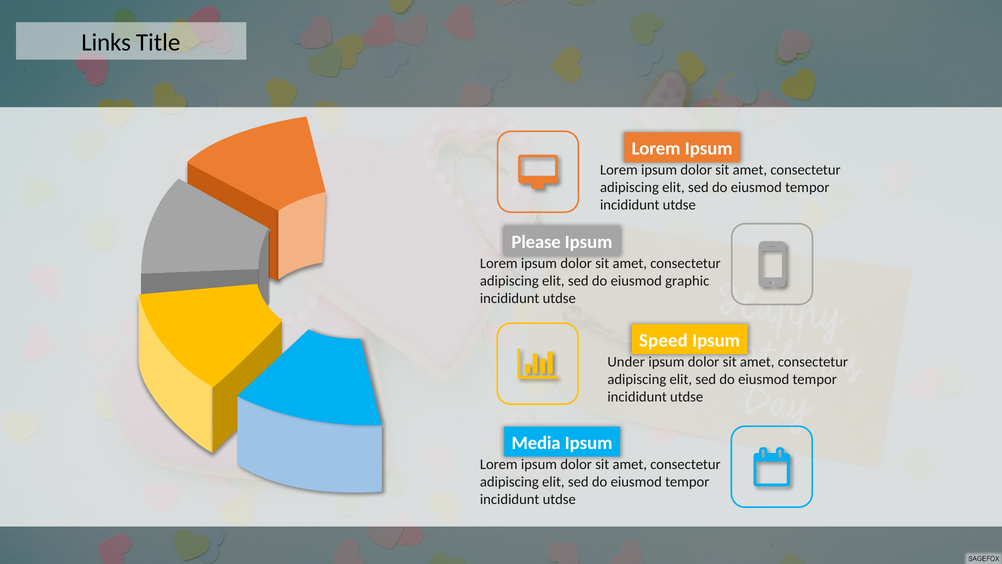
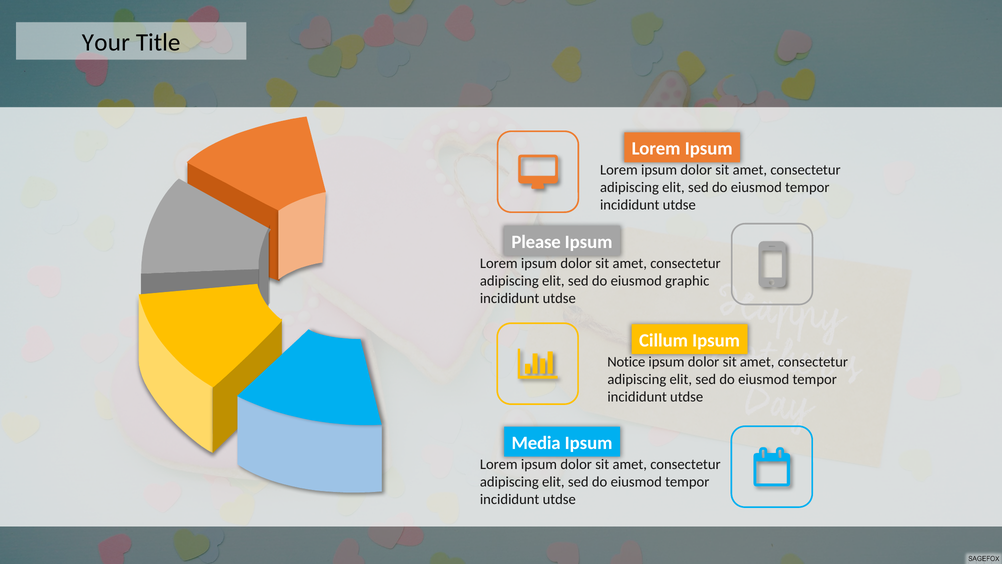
Links: Links -> Your
Speed: Speed -> Cillum
Under: Under -> Notice
